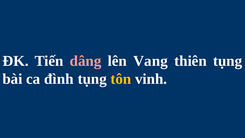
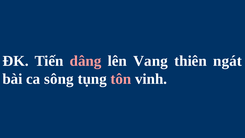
thiên tụng: tụng -> ngát
đình: đình -> sông
tôn colour: yellow -> pink
